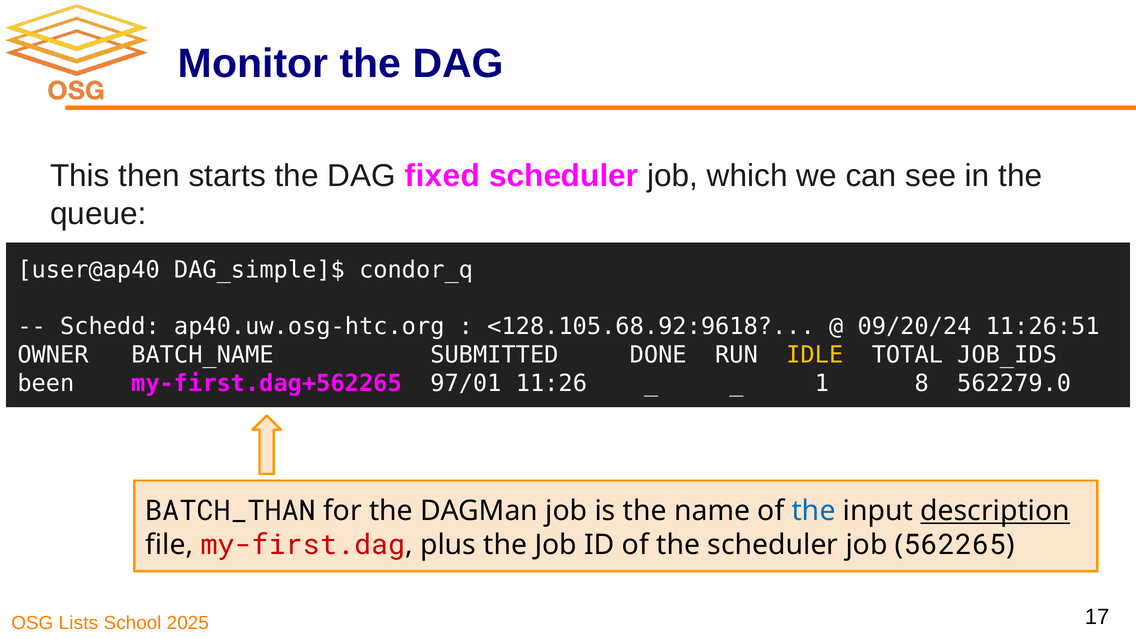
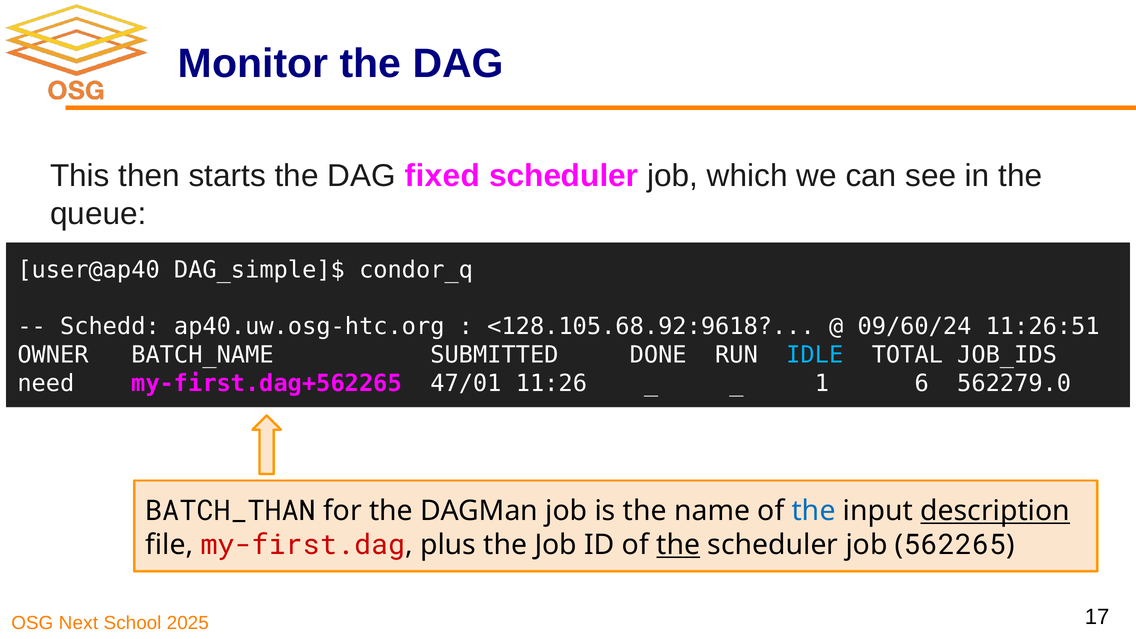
09/20/24: 09/20/24 -> 09/60/24
IDLE colour: yellow -> light blue
been: been -> need
97/01: 97/01 -> 47/01
8: 8 -> 6
the at (678, 545) underline: none -> present
Lists: Lists -> Next
